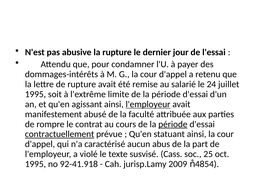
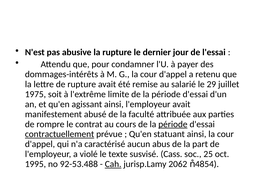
24: 24 -> 29
1995 at (35, 94): 1995 -> 1975
l'employeur at (148, 104) underline: present -> none
92-41.918: 92-41.918 -> 92-53.488
Cah underline: none -> present
2009: 2009 -> 2062
